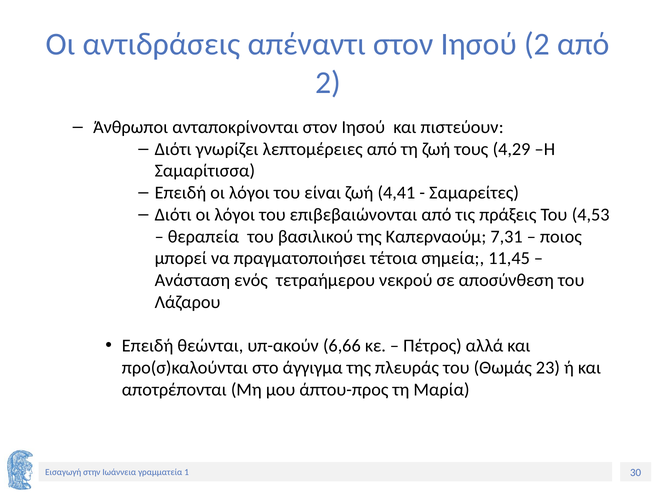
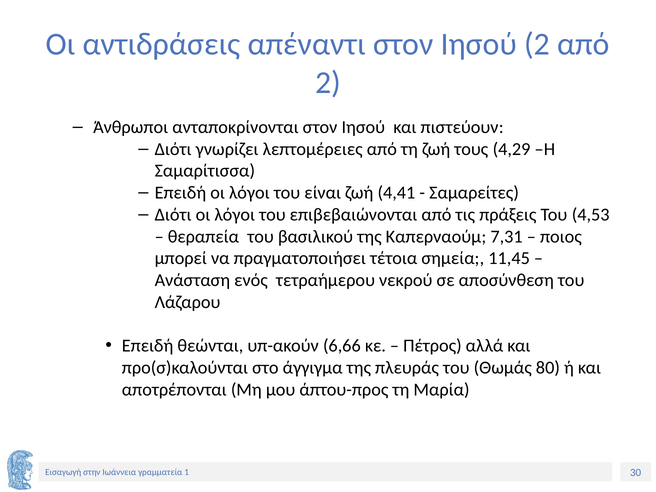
23: 23 -> 80
